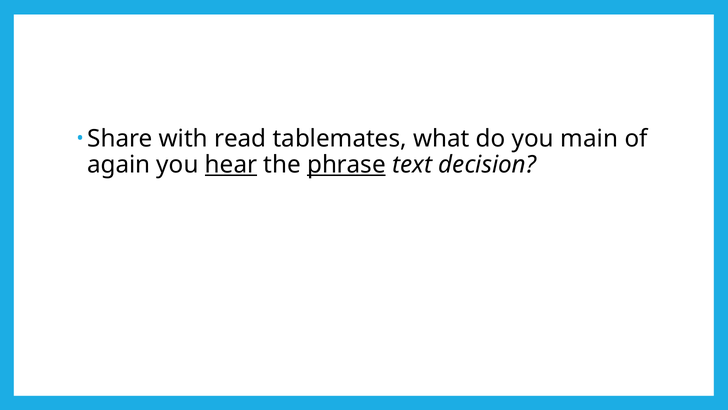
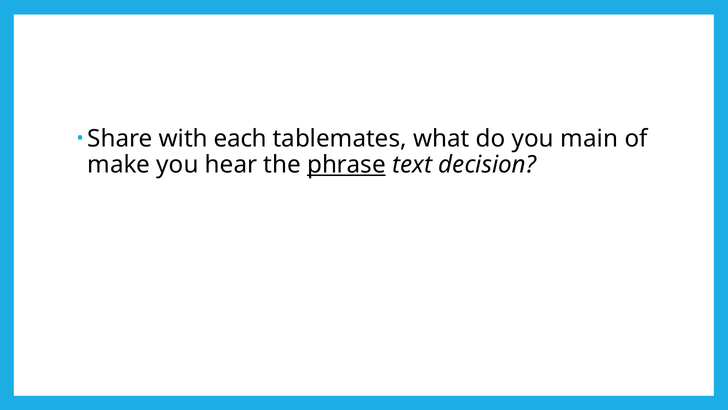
read: read -> each
again: again -> make
hear underline: present -> none
